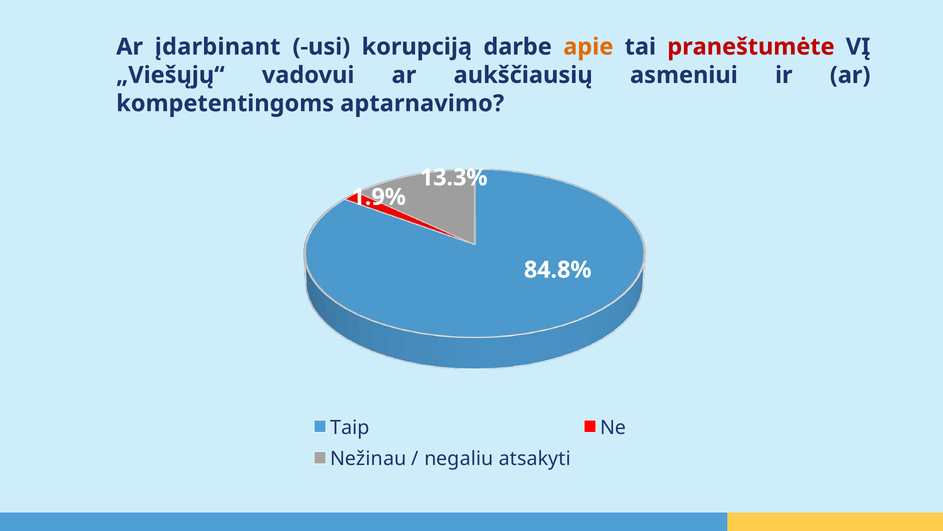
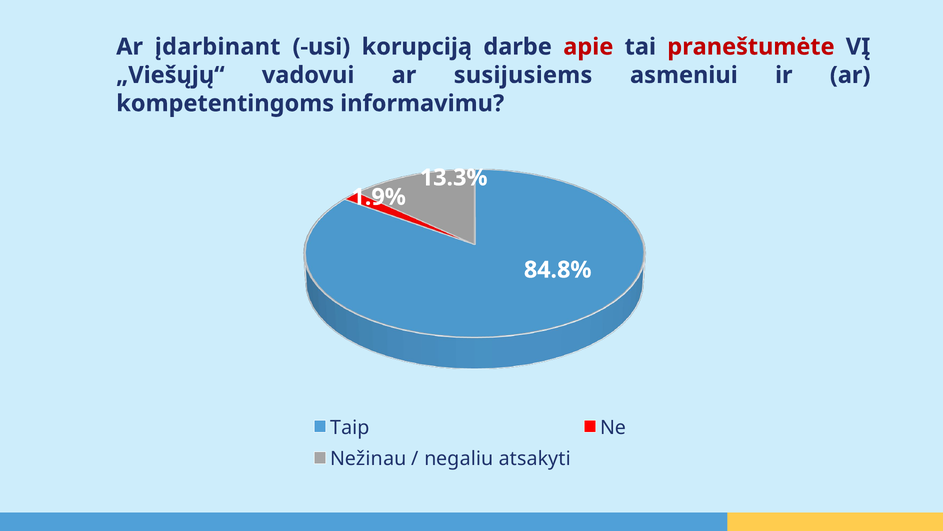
apie colour: orange -> red
aukščiausių: aukščiausių -> susijusiems
aptarnavimo: aptarnavimo -> informavimu
